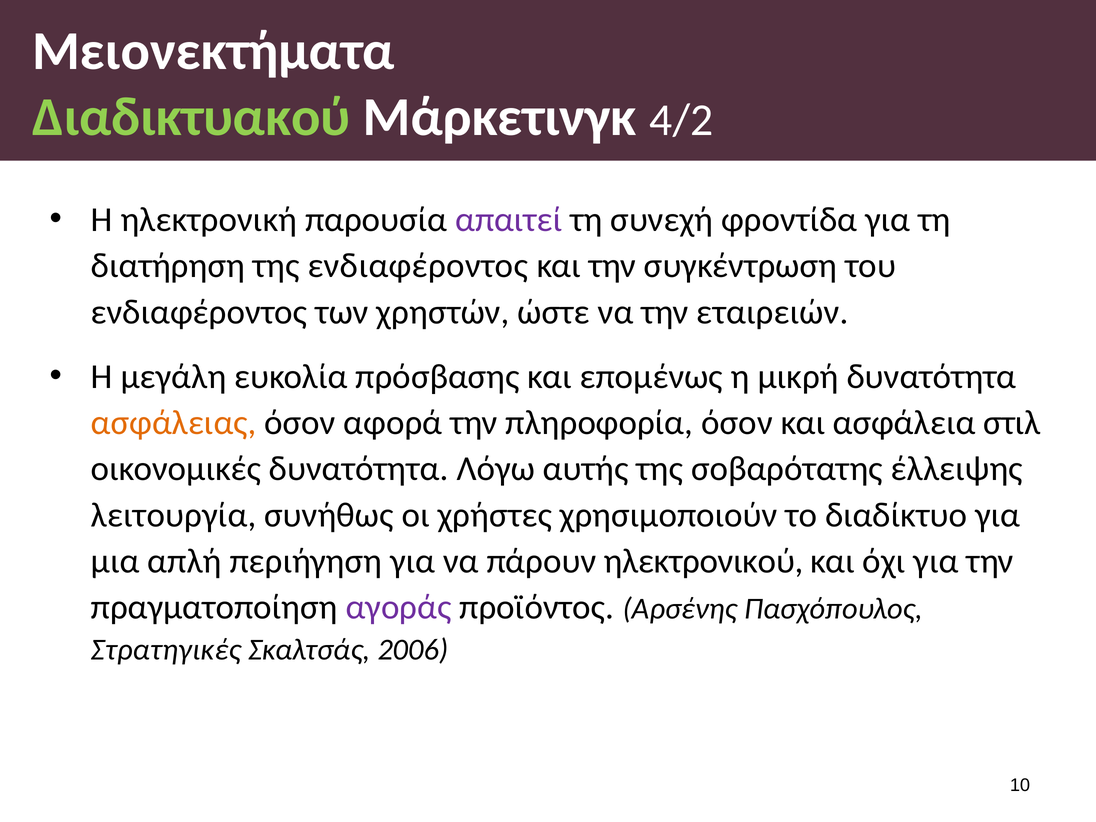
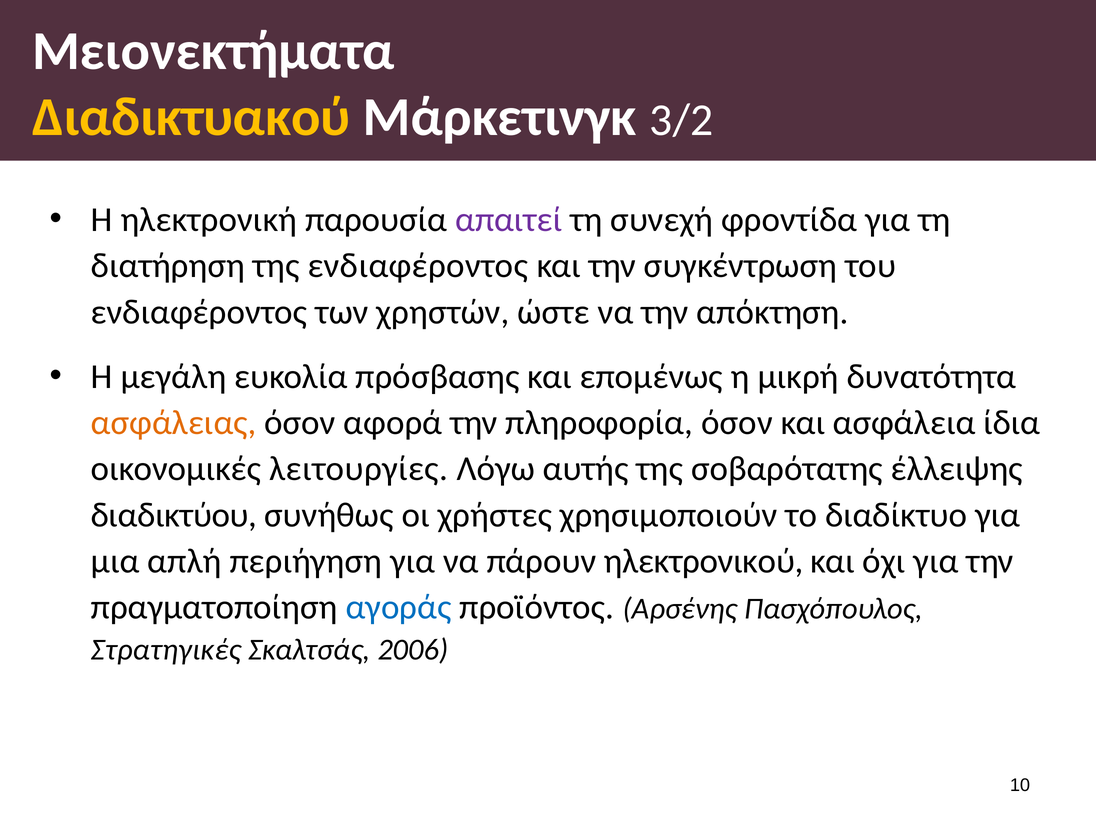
Διαδικτυακού colour: light green -> yellow
4/2: 4/2 -> 3/2
εταιρειών: εταιρειών -> απόκτηση
στιλ: στιλ -> ίδια
οικονομικές δυνατότητα: δυνατότητα -> λειτουργίες
λειτουργία: λειτουργία -> διαδικτύου
αγοράς colour: purple -> blue
